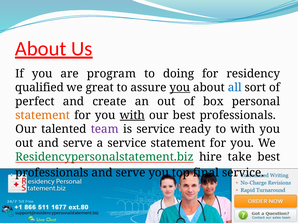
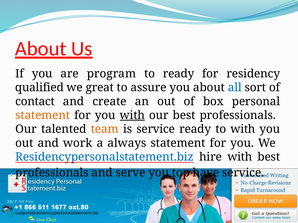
to doing: doing -> ready
you at (180, 88) underline: present -> none
perfect: perfect -> contact
team colour: purple -> orange
out and serve: serve -> work
a service: service -> always
Residencypersonalstatement.biz colour: green -> blue
hire take: take -> with
final: final -> have
